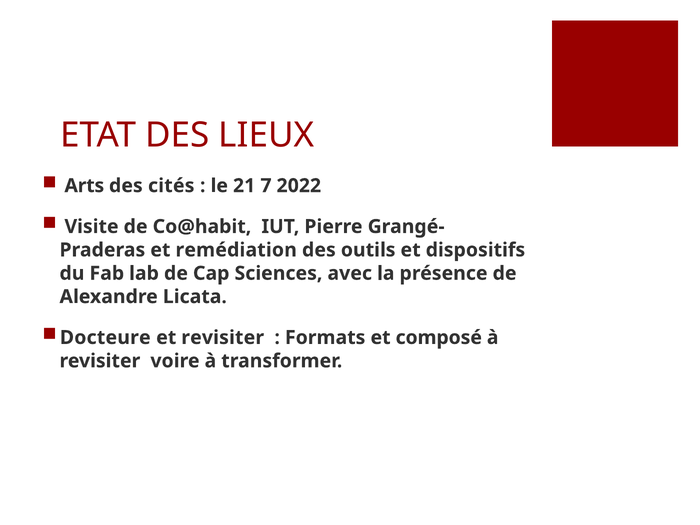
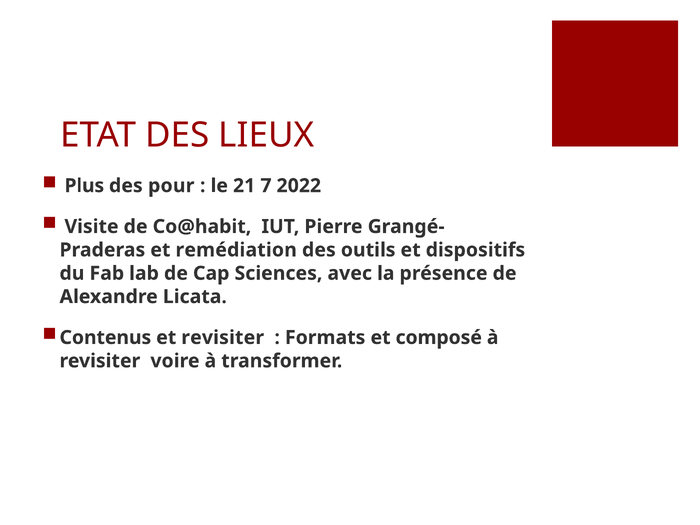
Arts: Arts -> Plus
cités: cités -> pour
Docteure: Docteure -> Contenus
